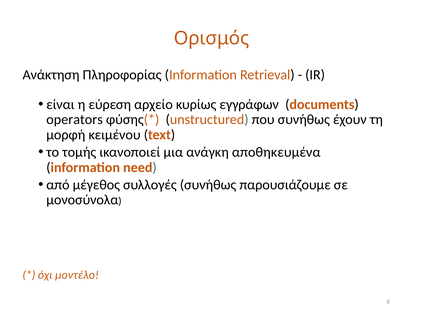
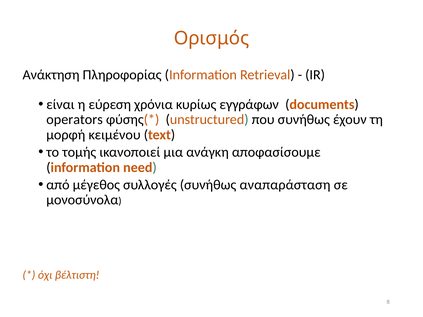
αρχείο: αρχείο -> χρόνια
αποθηκευμένα: αποθηκευμένα -> αποφασίσουμε
παρουσιάζουμε: παρουσιάζουμε -> αναπαράσταση
μοντέλο: μοντέλο -> βέλτιστη
